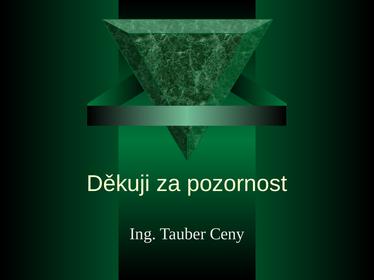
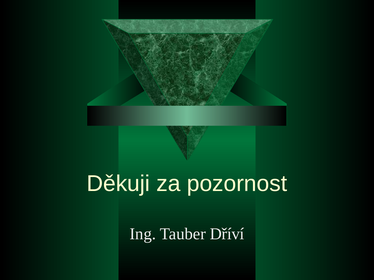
Ceny: Ceny -> Dříví
